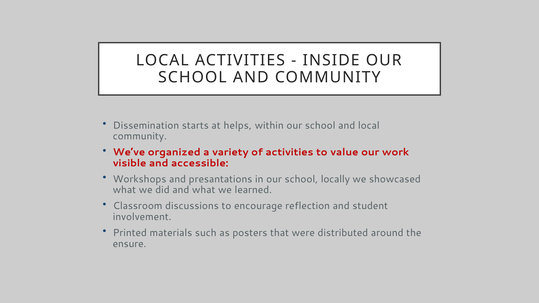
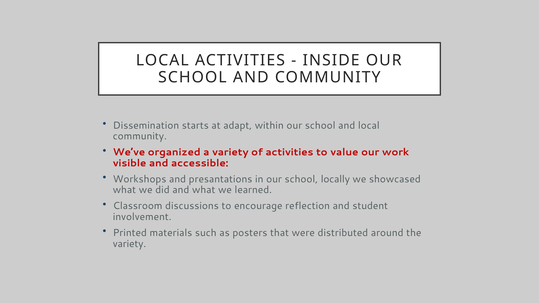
helps: helps -> adapt
ensure at (130, 244): ensure -> variety
